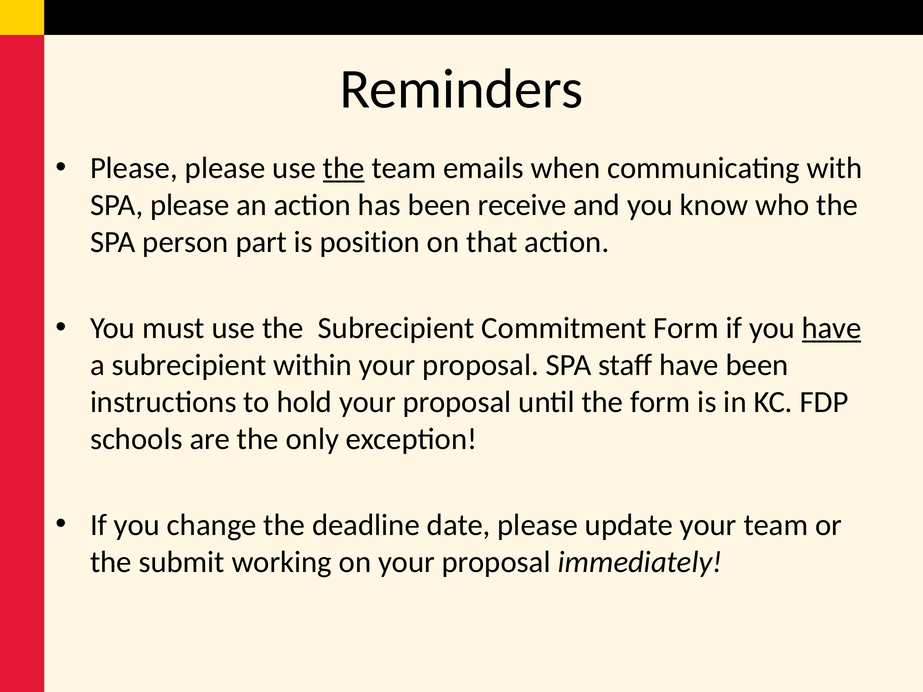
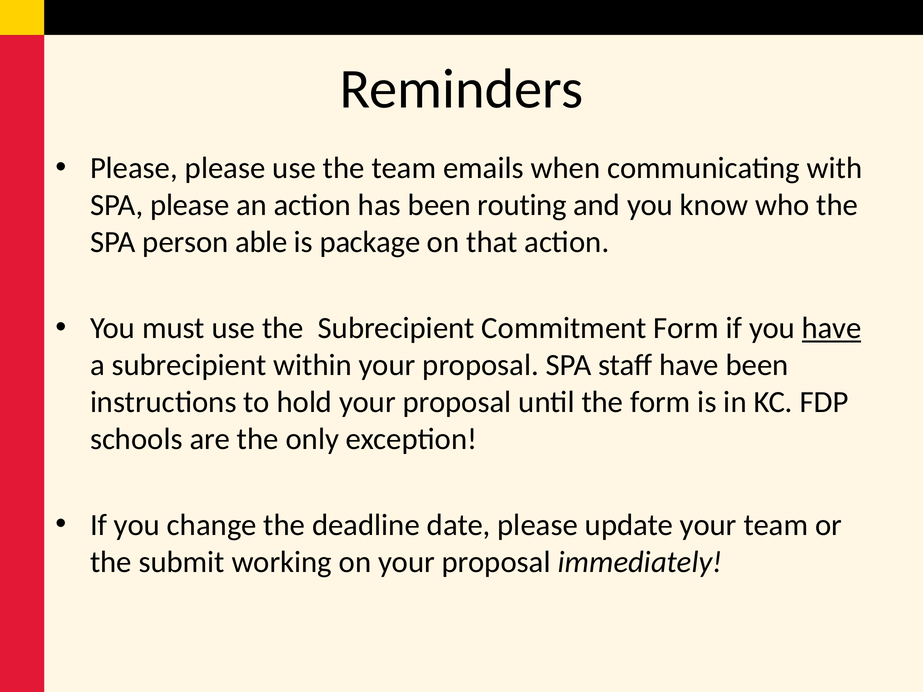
the at (344, 168) underline: present -> none
receive: receive -> routing
part: part -> able
position: position -> package
